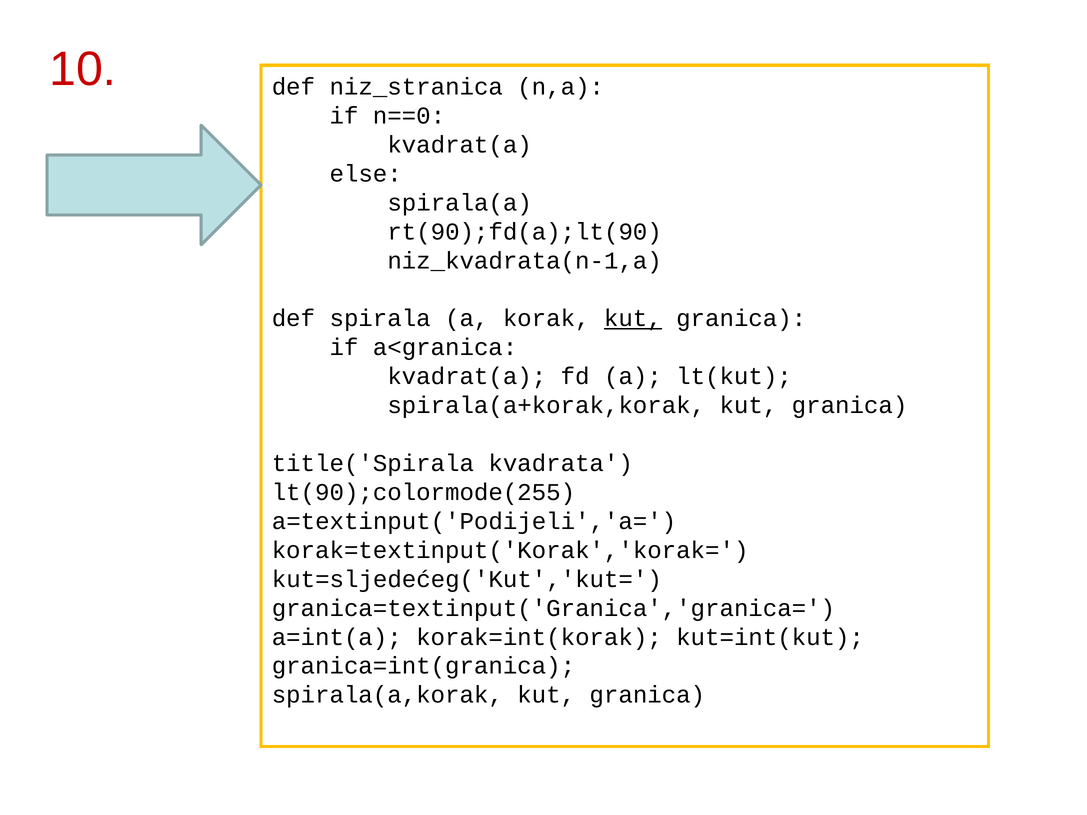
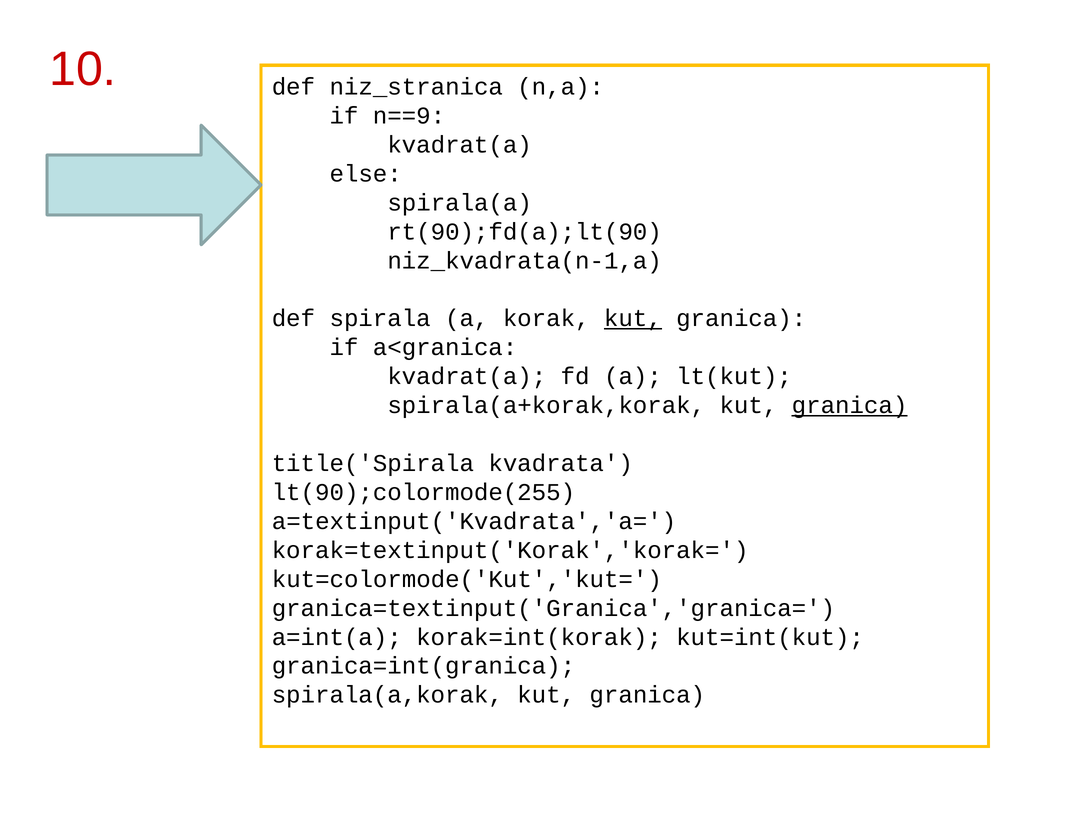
n==0: n==0 -> n==9
granica at (850, 405) underline: none -> present
a=textinput('Podijeli','a=: a=textinput('Podijeli','a= -> a=textinput('Kvadrata','a=
kut=sljedećeg('Kut','kut=: kut=sljedećeg('Kut','kut= -> kut=colormode('Kut','kut=
